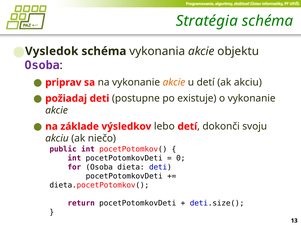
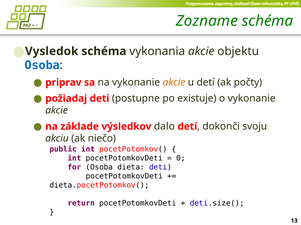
Stratégia: Stratégia -> Zozname
Osoba at (42, 65) colour: purple -> blue
ak akciu: akciu -> počty
lebo: lebo -> dalo
